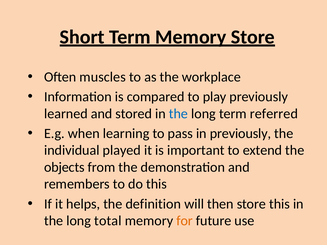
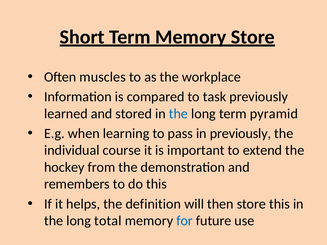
play: play -> task
referred: referred -> pyramid
played: played -> course
objects: objects -> hockey
for colour: orange -> blue
